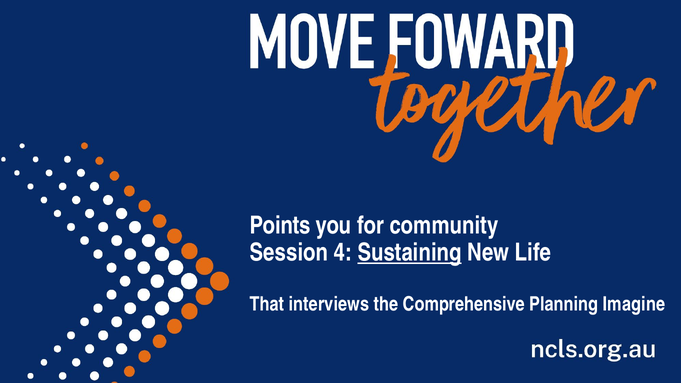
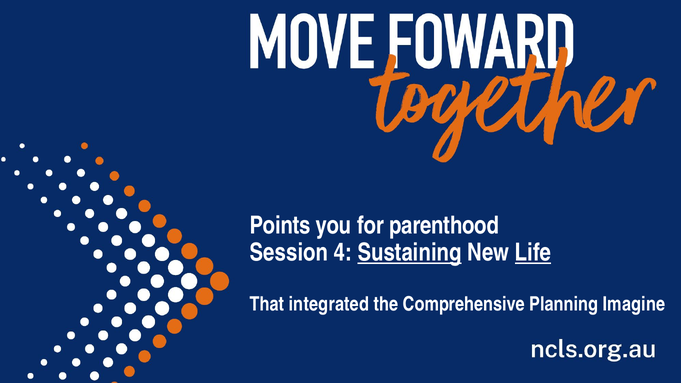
community: community -> parenthood
Life underline: none -> present
interviews: interviews -> integrated
